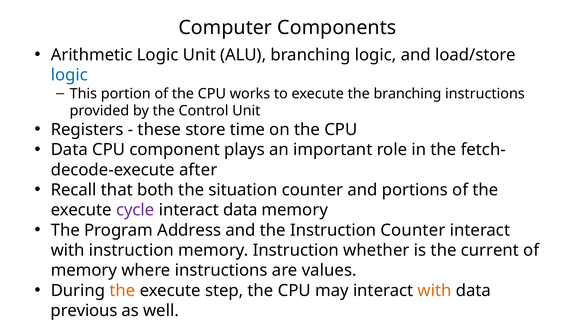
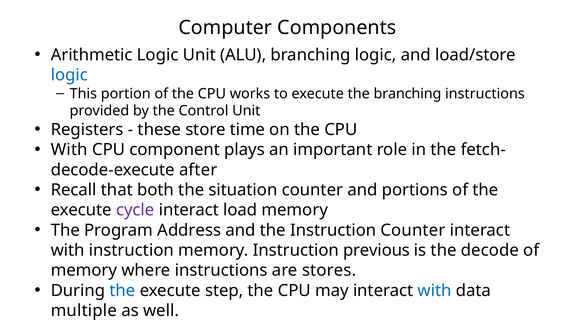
Data at (69, 150): Data -> With
interact data: data -> load
whether: whether -> previous
current: current -> decode
values: values -> stores
the at (122, 291) colour: orange -> blue
with at (435, 291) colour: orange -> blue
previous: previous -> multiple
